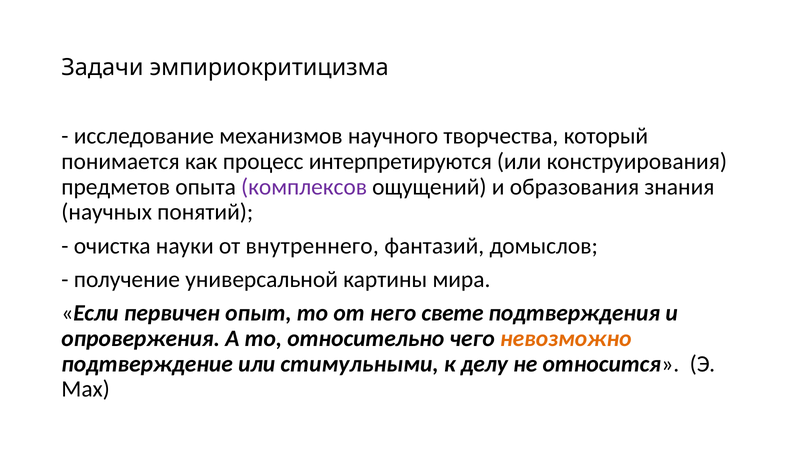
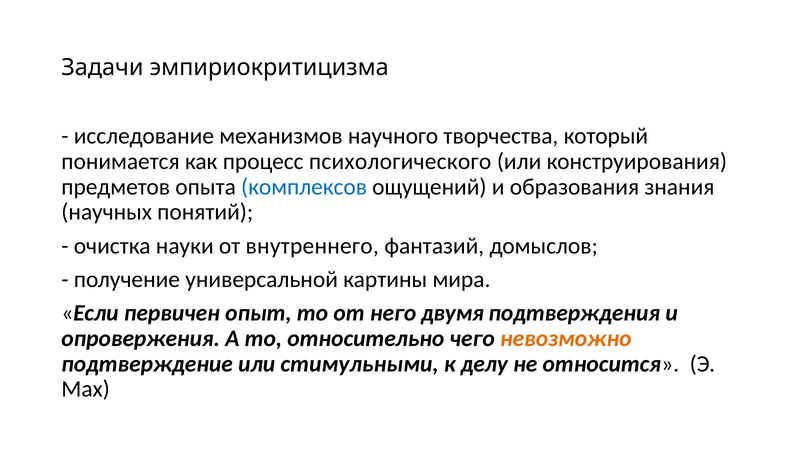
интерпретируются: интерпретируются -> психологического
комплексов colour: purple -> blue
свете: свете -> двумя
